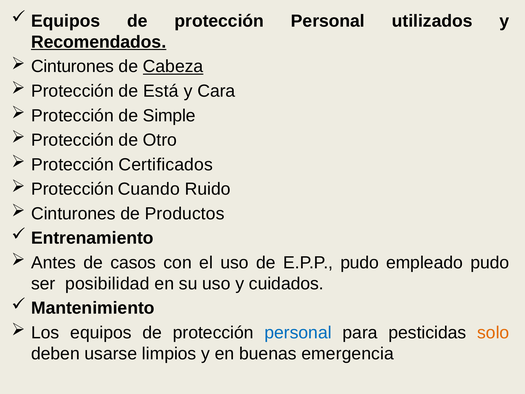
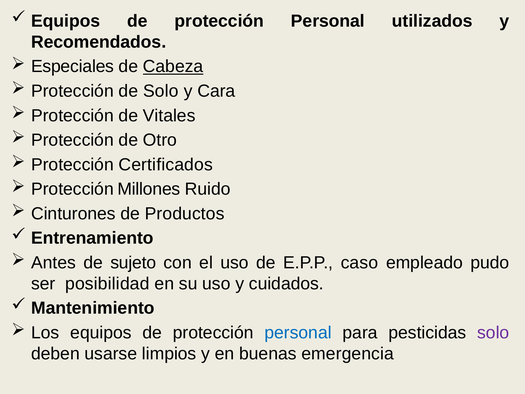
Recomendados underline: present -> none
Cinturones at (73, 67): Cinturones -> Especiales
de Está: Está -> Solo
Simple: Simple -> Vitales
Cuando: Cuando -> Millones
casos: casos -> sujeto
E.P.P pudo: pudo -> caso
solo at (493, 332) colour: orange -> purple
